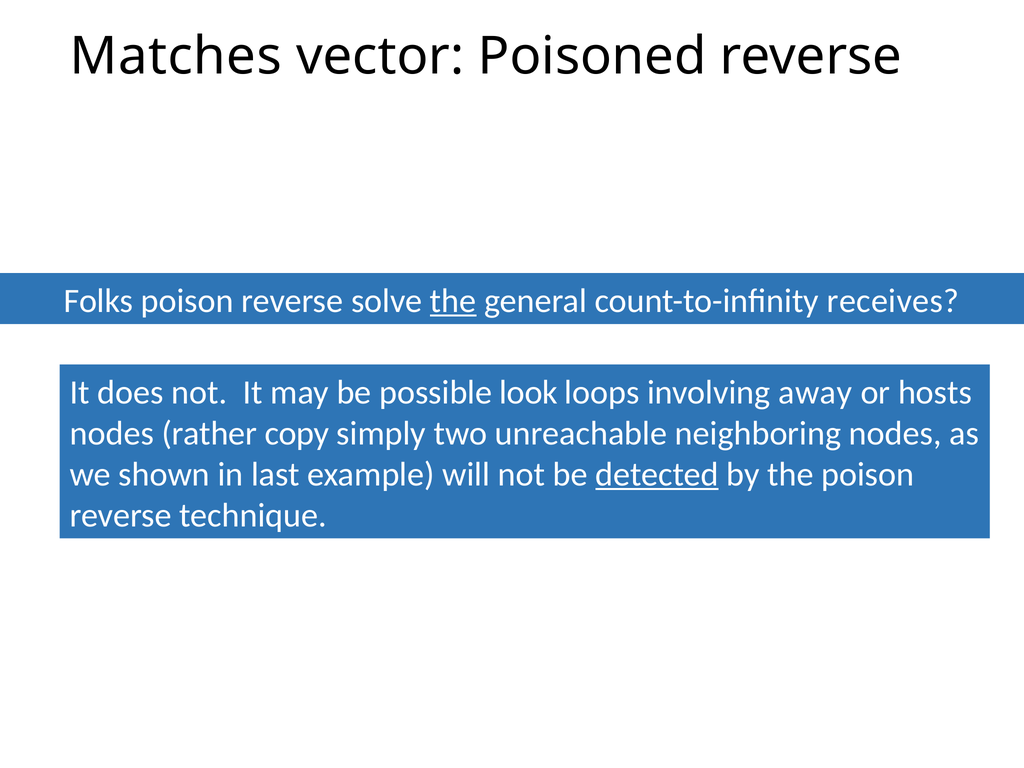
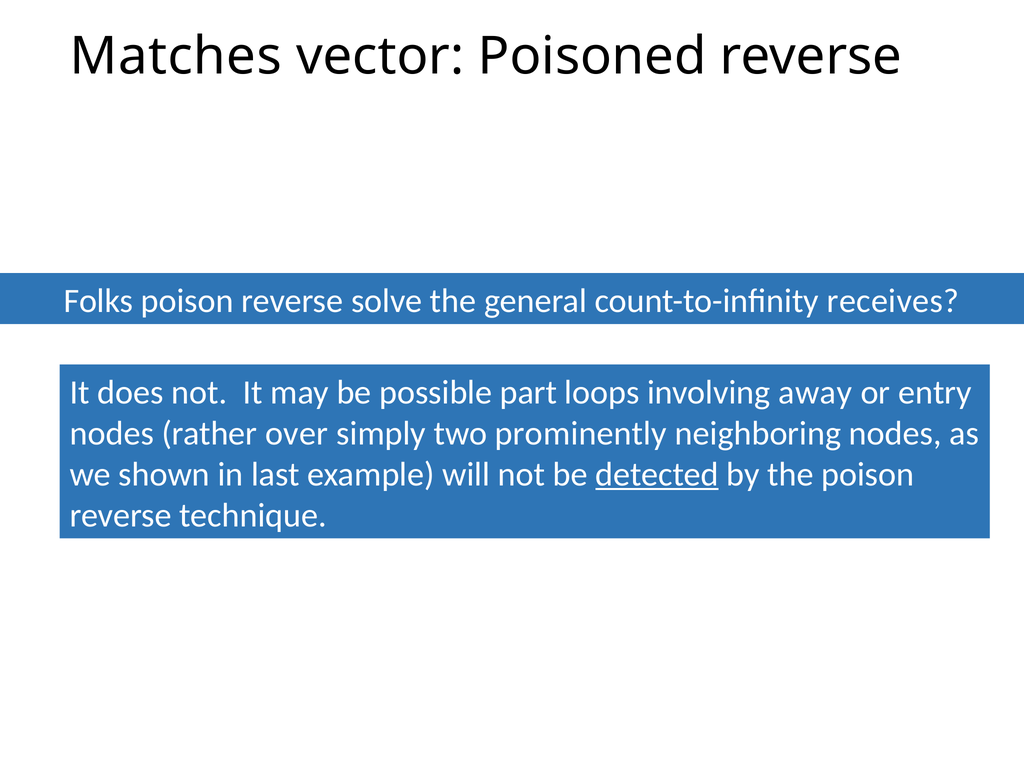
the at (453, 301) underline: present -> none
look: look -> part
hosts: hosts -> entry
copy: copy -> over
unreachable: unreachable -> prominently
